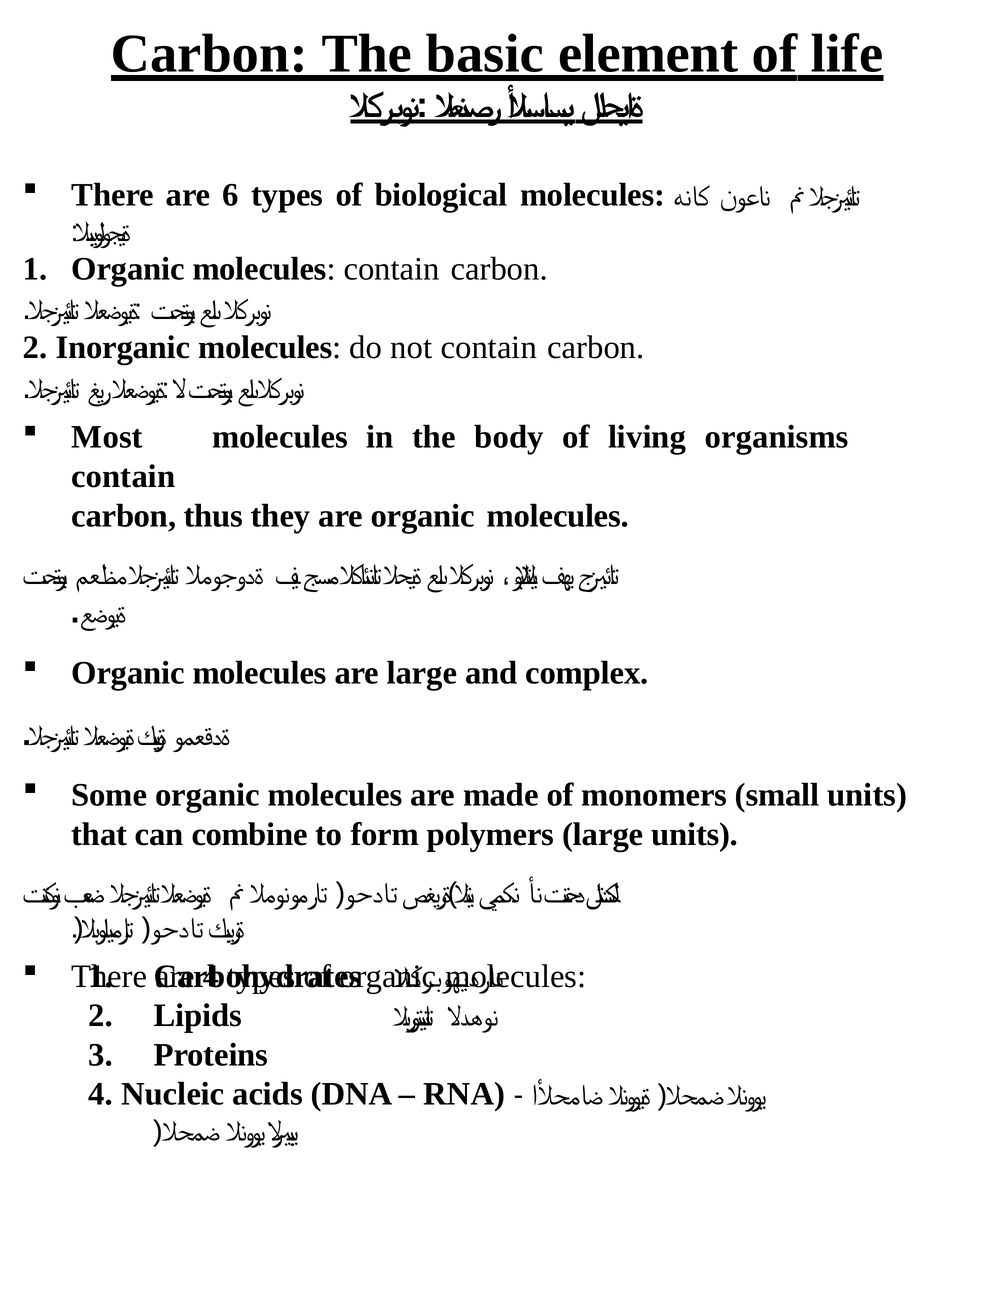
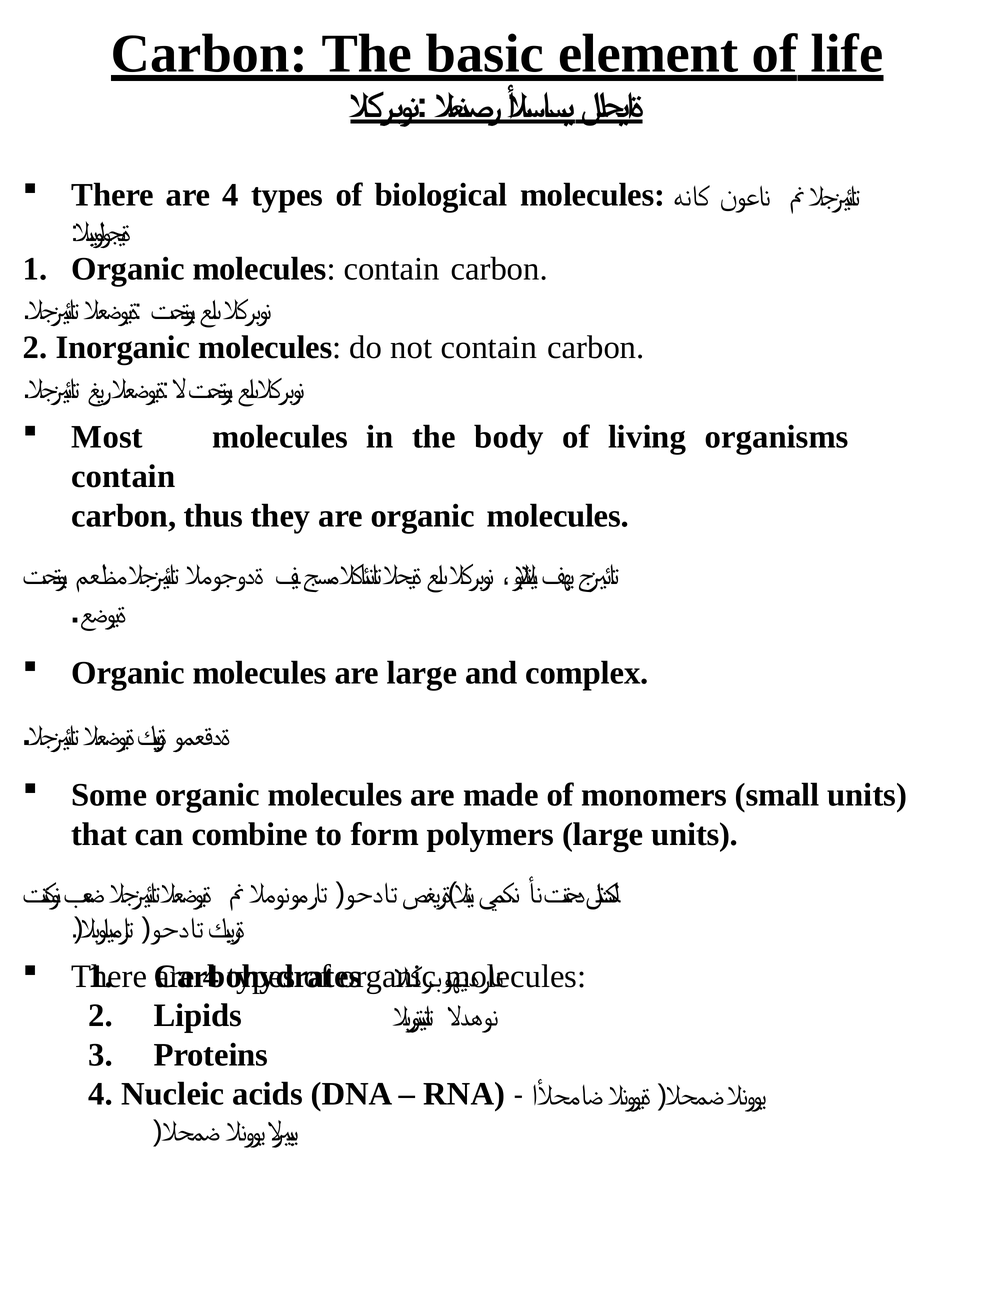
6 at (230, 195): 6 -> 4
